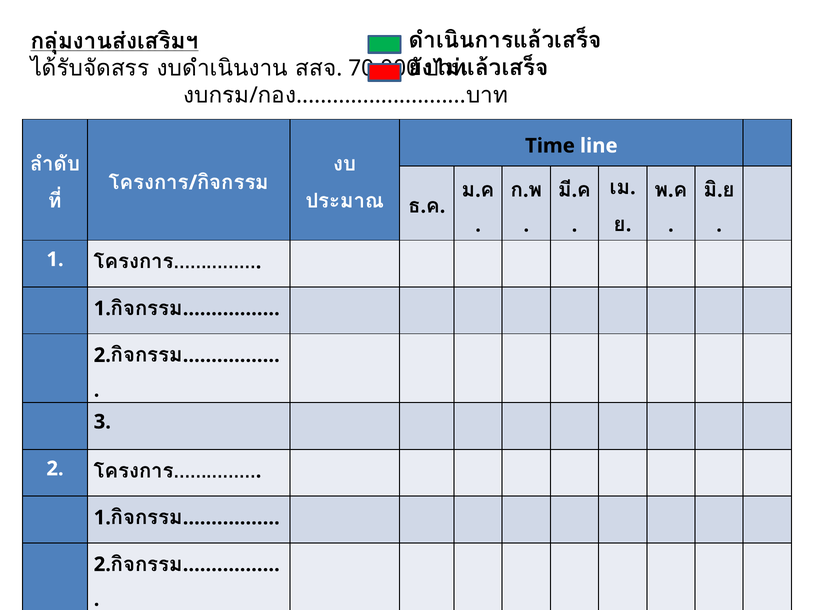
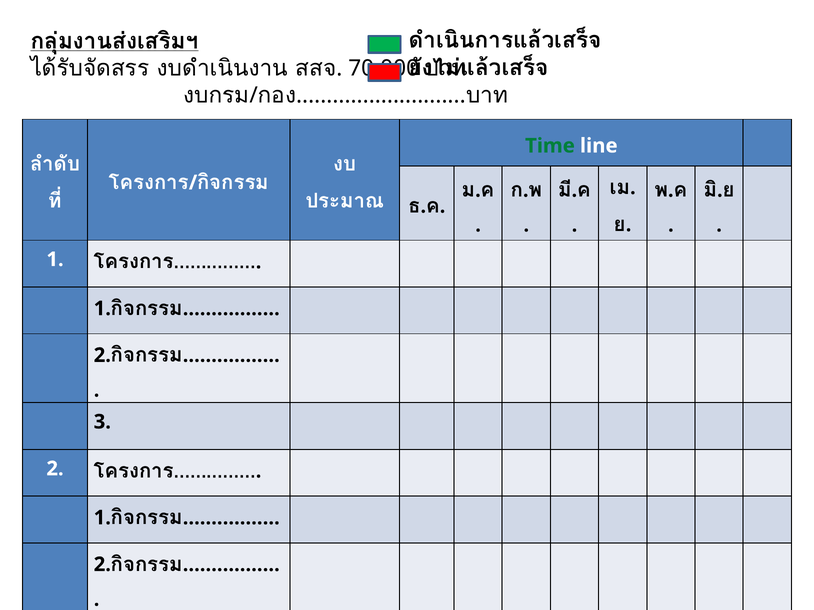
Time colour: black -> green
